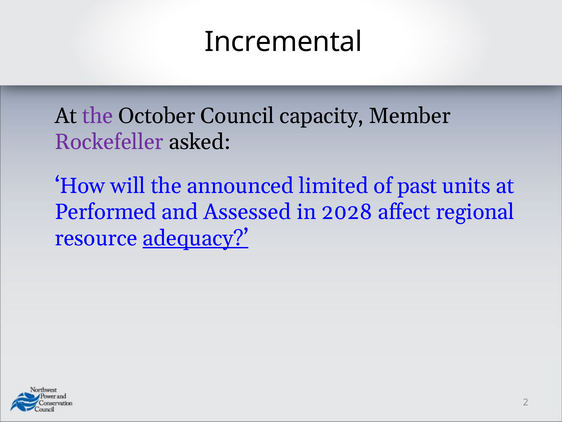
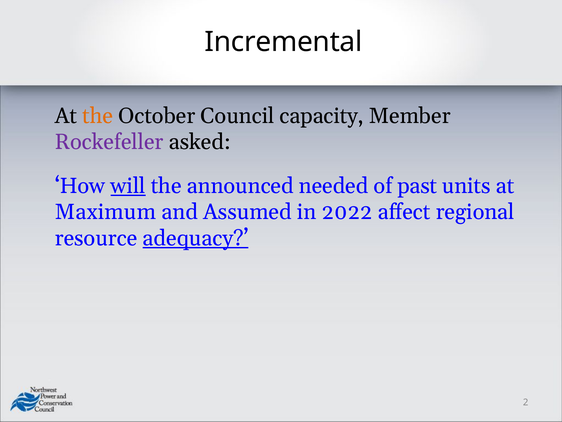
the at (98, 116) colour: purple -> orange
will underline: none -> present
limited: limited -> needed
Performed: Performed -> Maximum
Assessed: Assessed -> Assumed
2028: 2028 -> 2022
